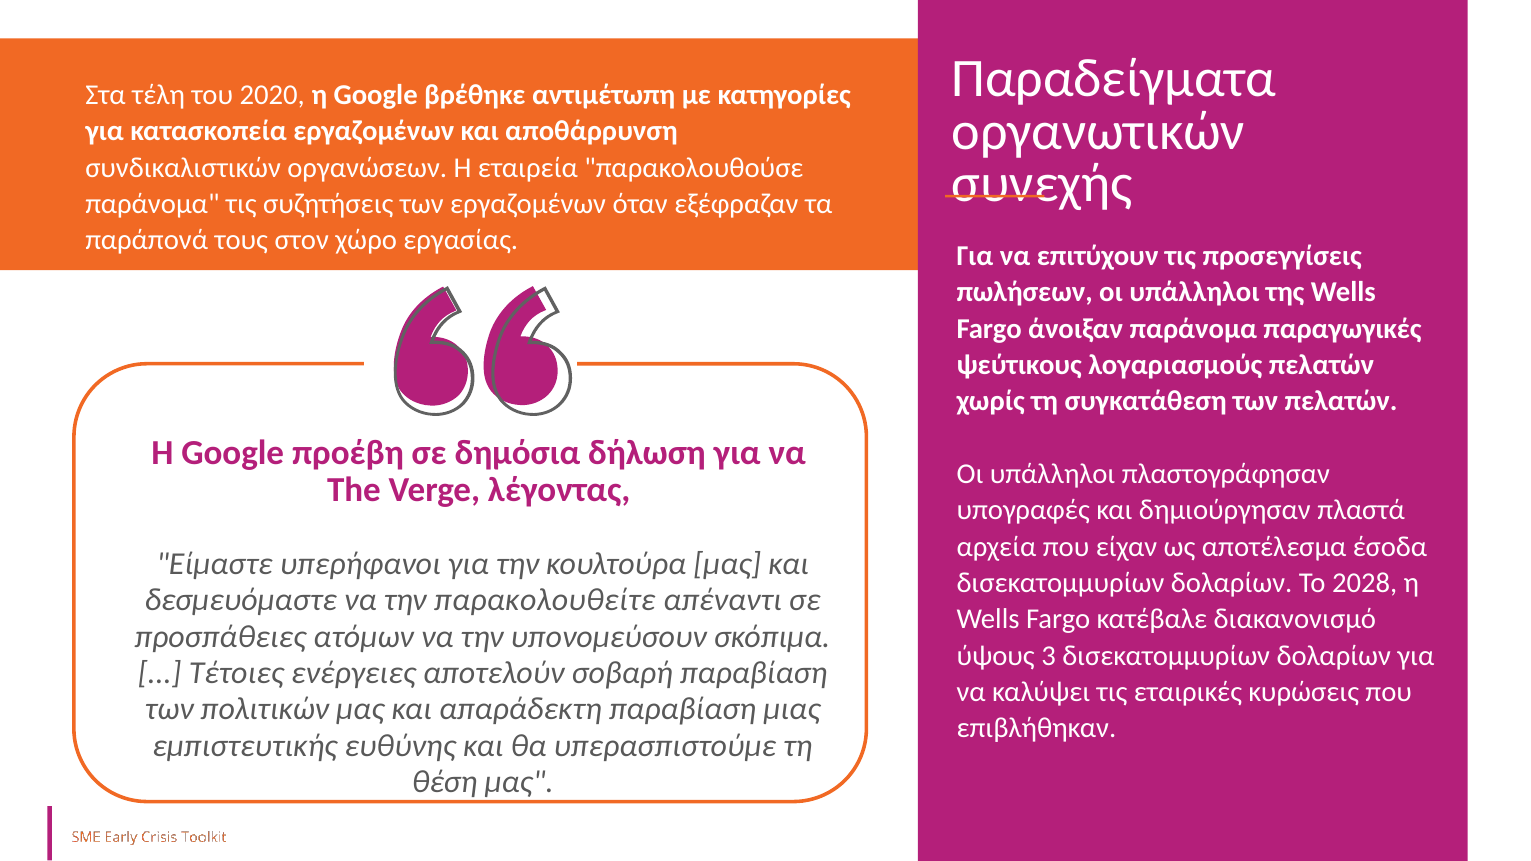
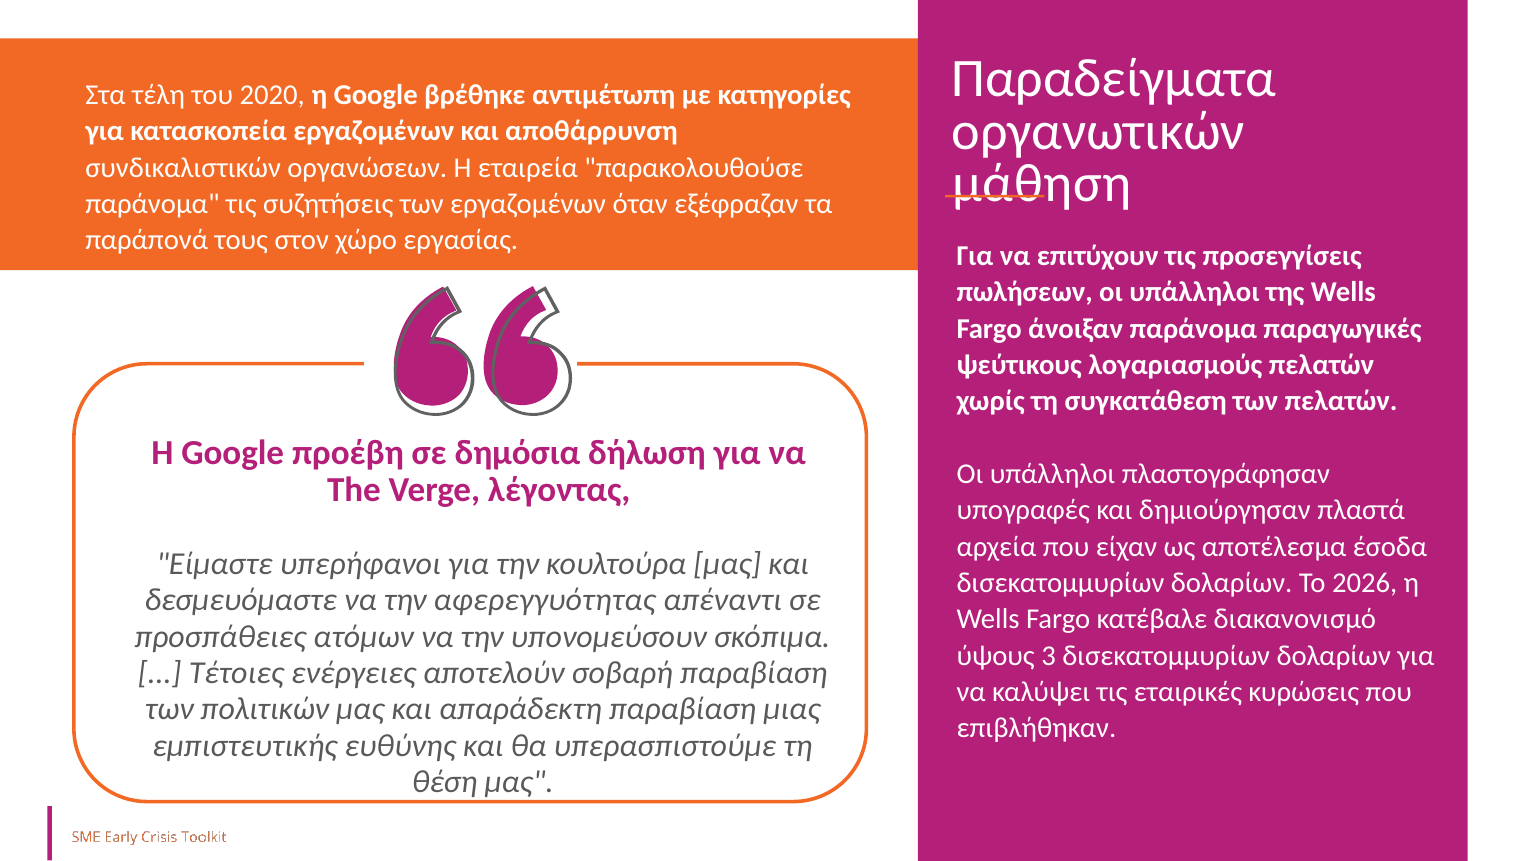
συνεχής: συνεχής -> μάθηση
2028: 2028 -> 2026
παρακολουθείτε: παρακολουθείτε -> αφερεγγυότητας
